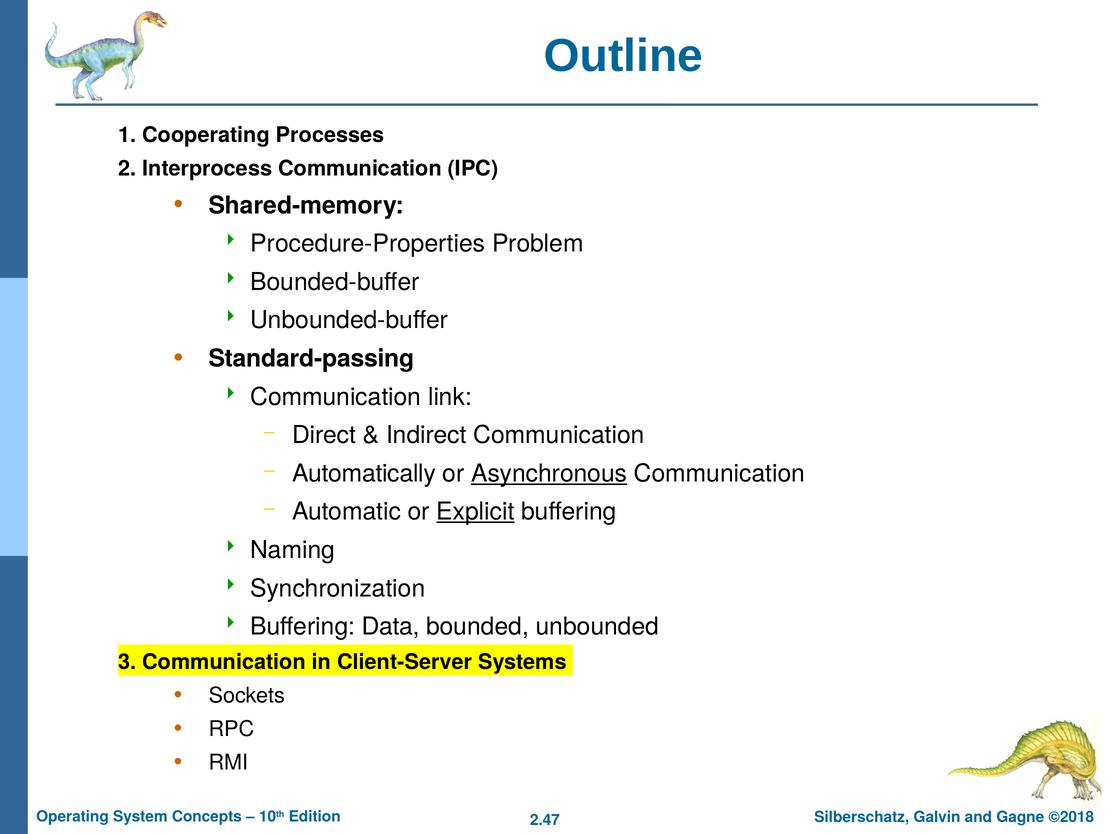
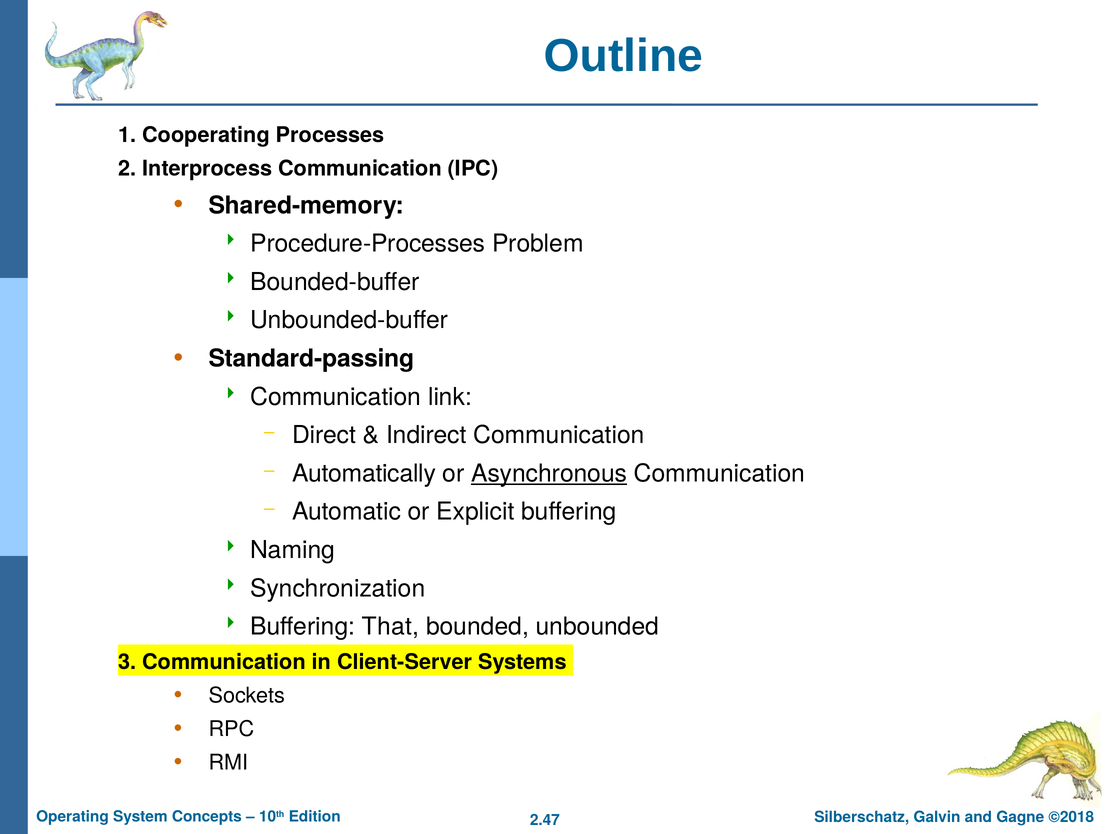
Procedure-Properties: Procedure-Properties -> Procedure-Processes
Explicit underline: present -> none
Data: Data -> That
